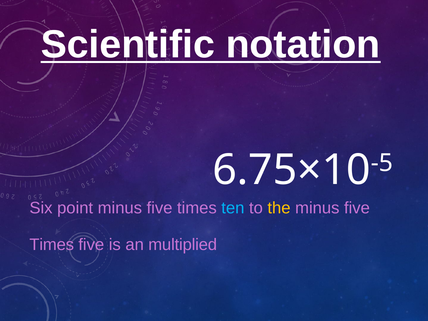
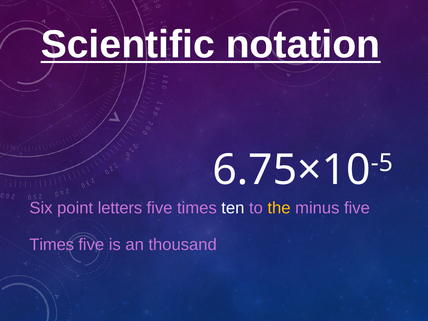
point minus: minus -> letters
ten colour: light blue -> white
multiplied: multiplied -> thousand
